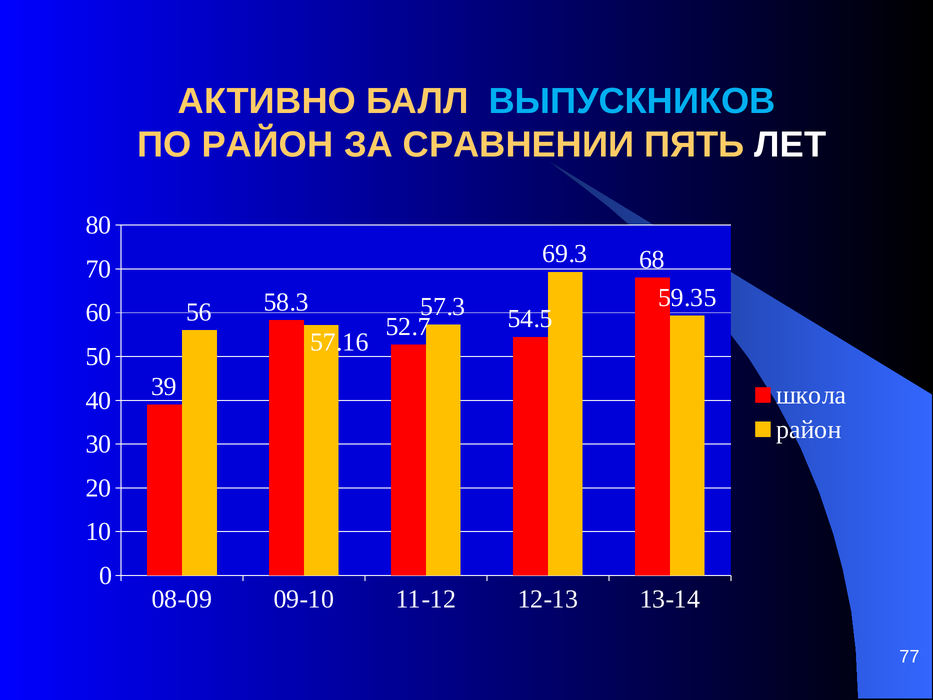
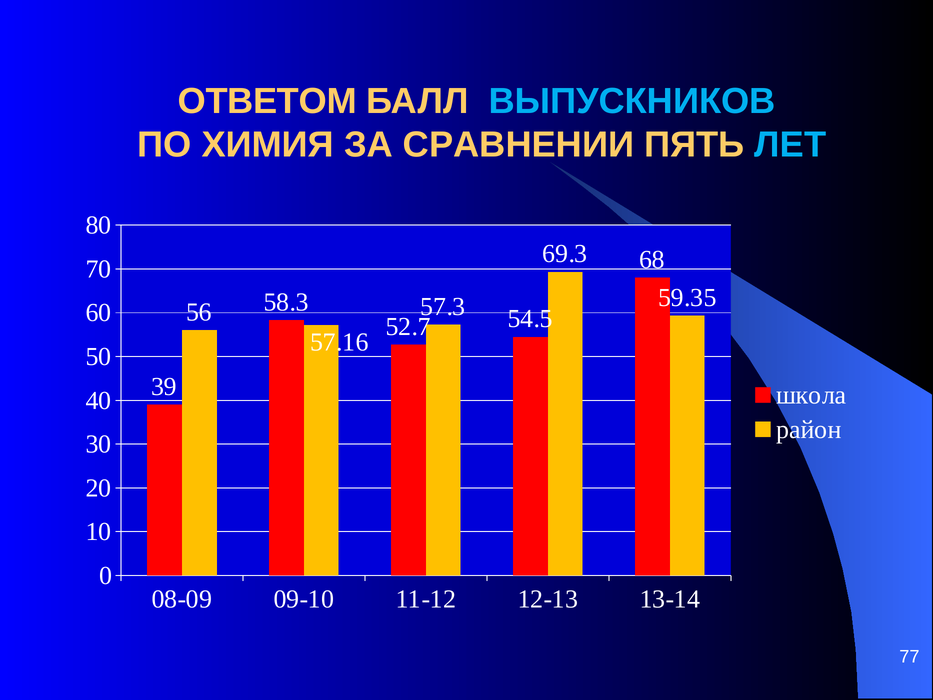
АКТИВНО: АКТИВНО -> ОТВЕТОМ
ПО РАЙОН: РАЙОН -> ХИМИЯ
ЛЕТ colour: white -> light blue
